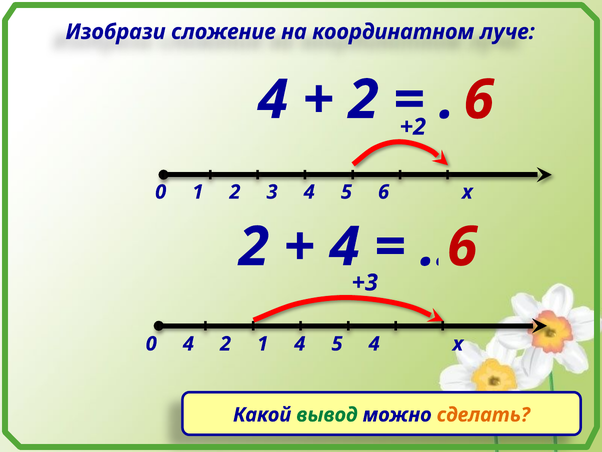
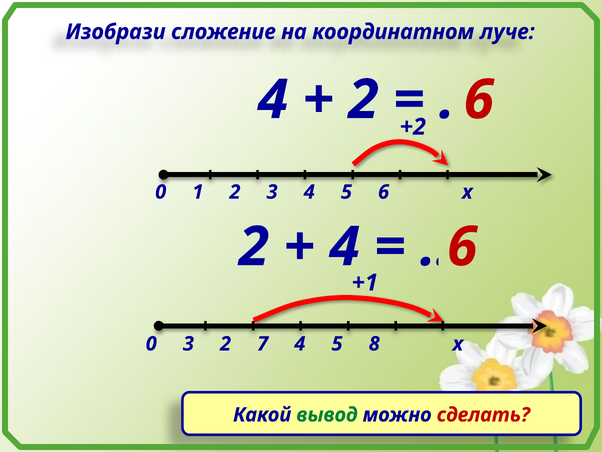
+3: +3 -> +1
0 4: 4 -> 3
2 1: 1 -> 7
5 4: 4 -> 8
сделать colour: orange -> red
